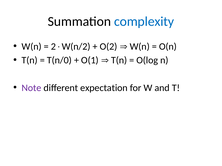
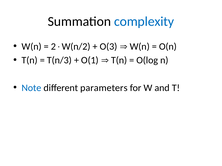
O(2: O(2 -> O(3
T(n/0: T(n/0 -> T(n/3
Note colour: purple -> blue
expectation: expectation -> parameters
